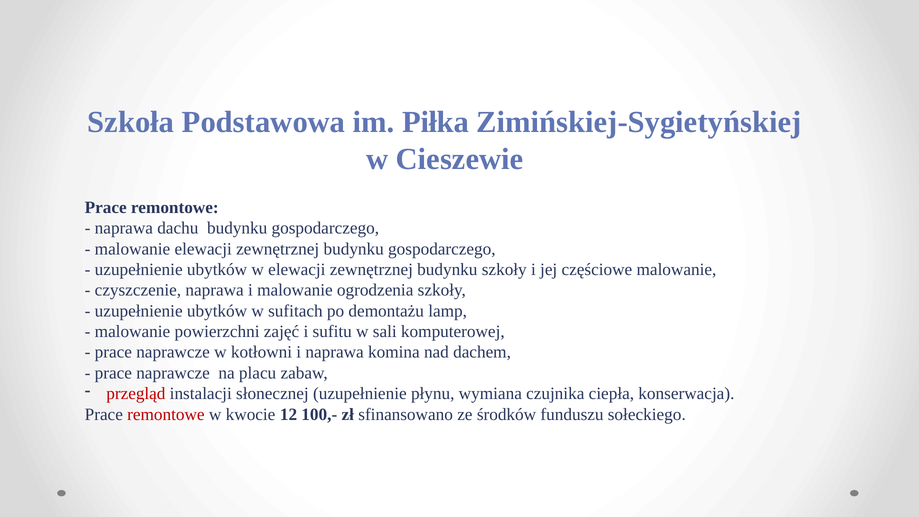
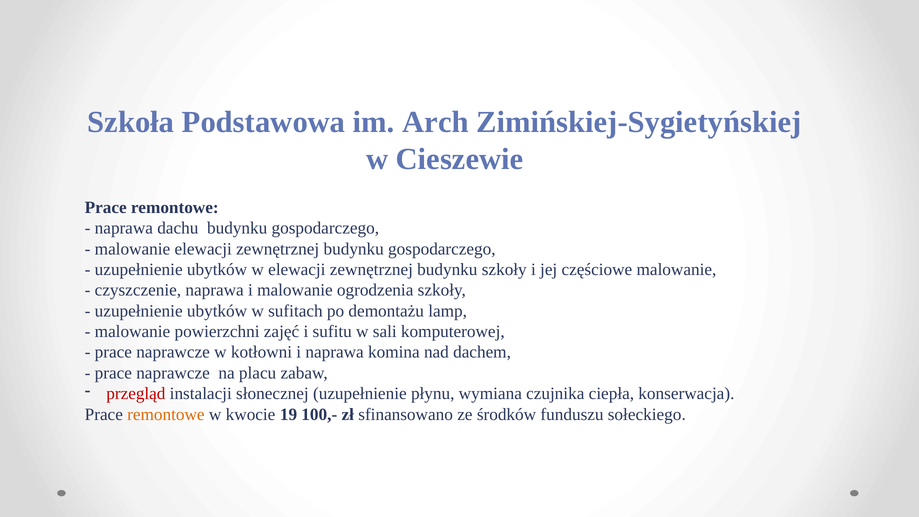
Piłka: Piłka -> Arch
remontowe at (166, 414) colour: red -> orange
12: 12 -> 19
